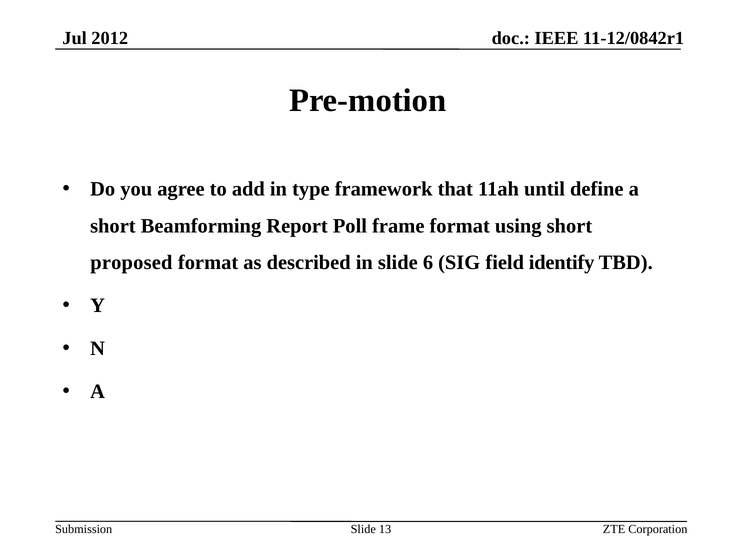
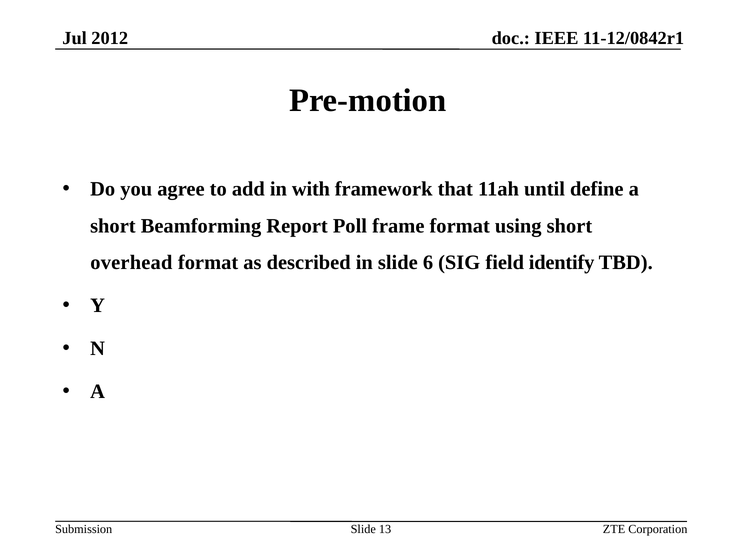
type: type -> with
proposed: proposed -> overhead
